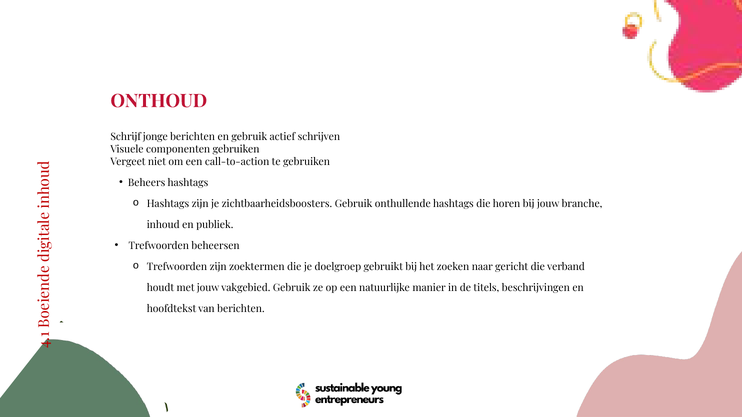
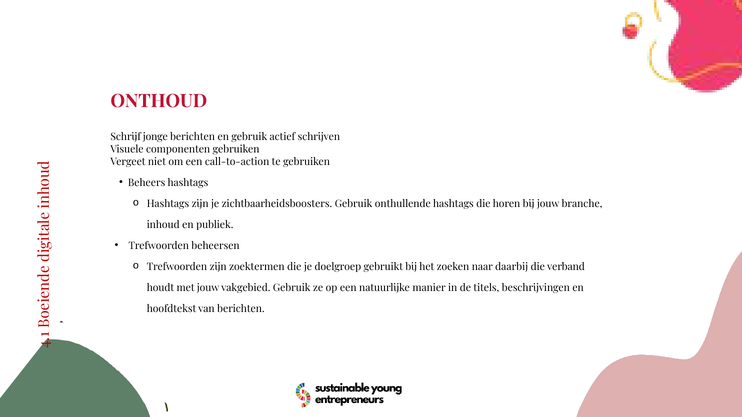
gericht: gericht -> daarbij
